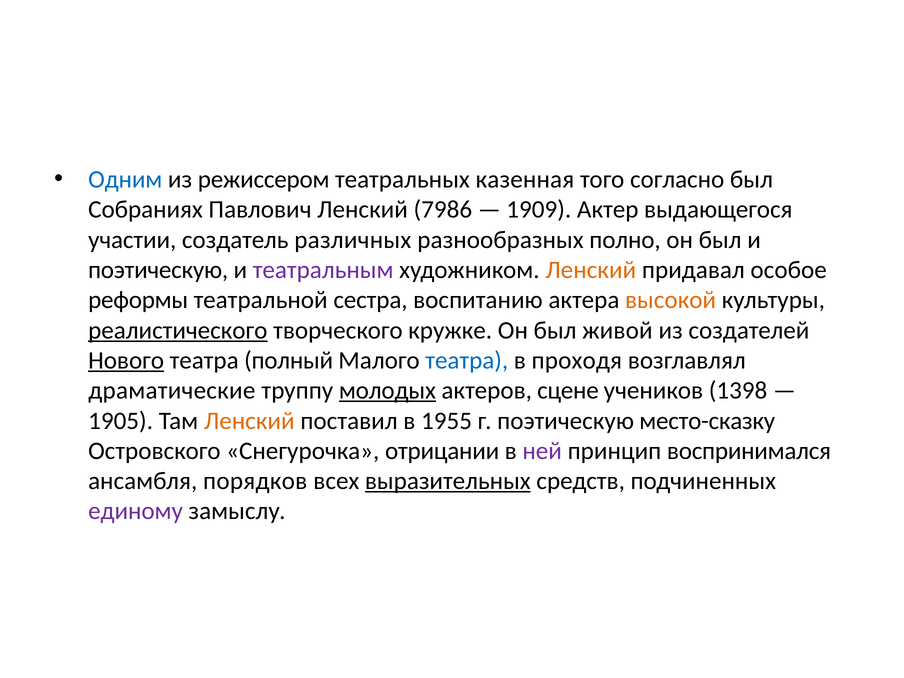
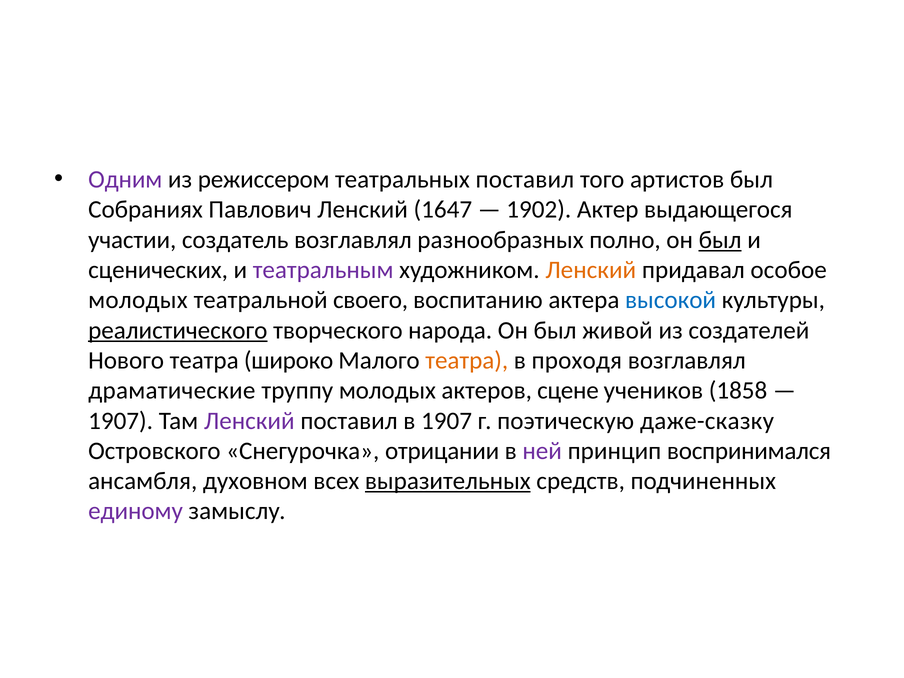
Одним colour: blue -> purple
театральных казенная: казенная -> поставил
согласно: согласно -> артистов
7986: 7986 -> 1647
1909: 1909 -> 1902
создатель различных: различных -> возглавлял
был at (720, 240) underline: none -> present
поэтическую at (158, 270): поэтическую -> сценических
реформы at (138, 300): реформы -> молодых
сестра: сестра -> своего
высокой colour: orange -> blue
кружке: кружке -> народа
Нового underline: present -> none
полный: полный -> широко
театра at (467, 360) colour: blue -> orange
молодых at (387, 391) underline: present -> none
1398: 1398 -> 1858
1905 at (121, 421): 1905 -> 1907
Ленский at (249, 421) colour: orange -> purple
в 1955: 1955 -> 1907
место-сказку: место-сказку -> даже-сказку
порядков: порядков -> духовном
